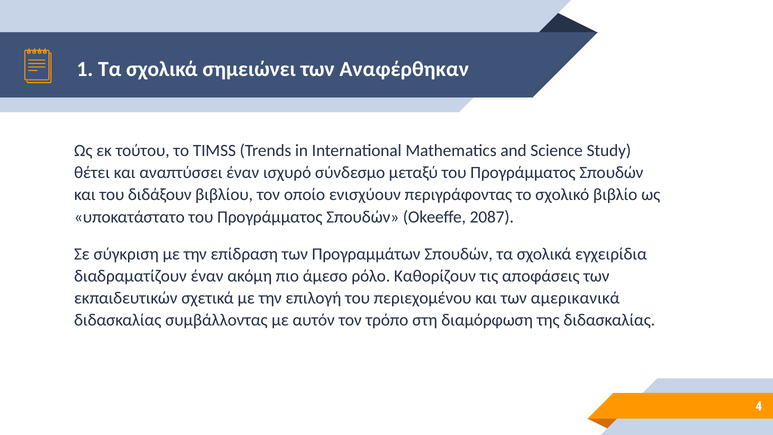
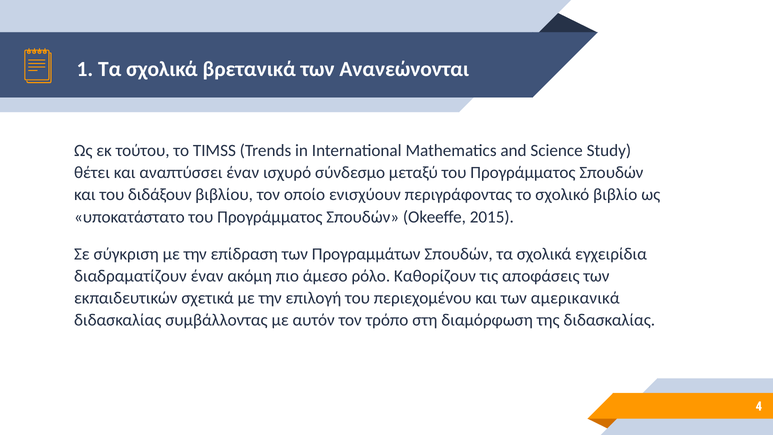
σημειώνει: σημειώνει -> βρετανικά
Αναφέρθηκαν: Αναφέρθηκαν -> Ανανεώνονται
2087: 2087 -> 2015
